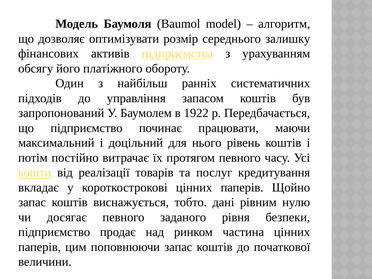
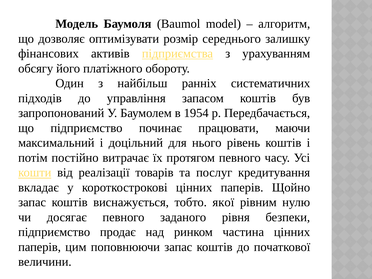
1922: 1922 -> 1954
дані: дані -> якої
